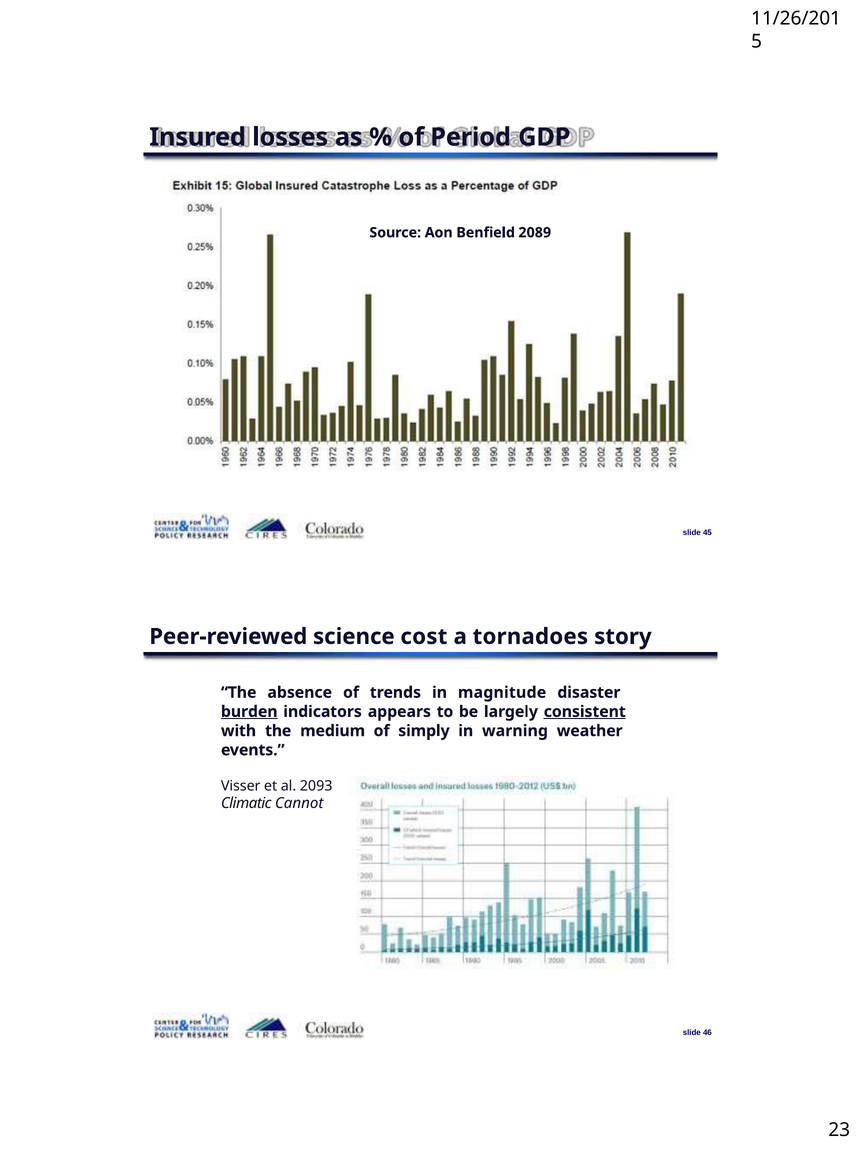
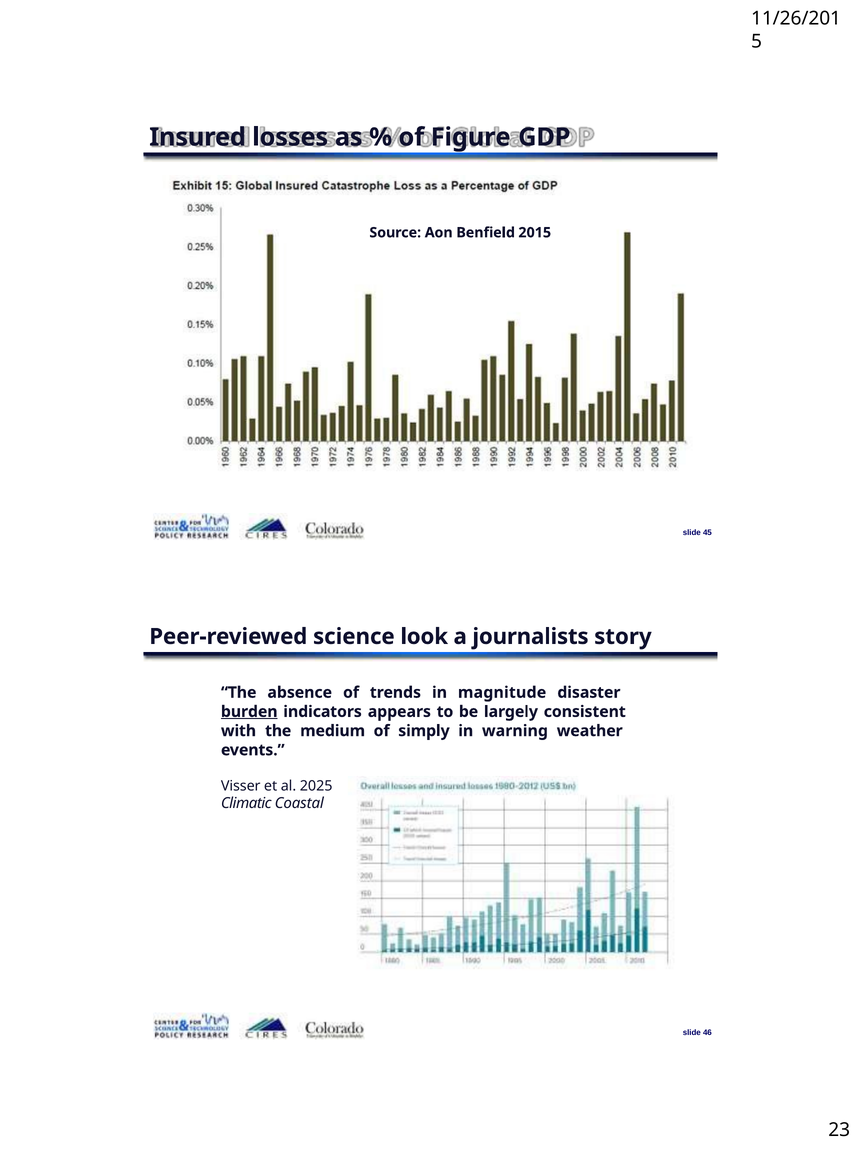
Period: Period -> Figure
2089: 2089 -> 2015
cost: cost -> look
tornadoes: tornadoes -> journalists
consistent underline: present -> none
2093: 2093 -> 2025
Cannot: Cannot -> Coastal
